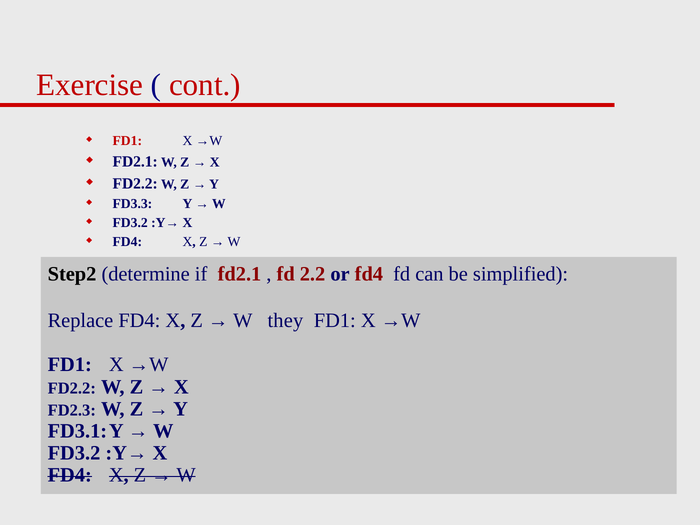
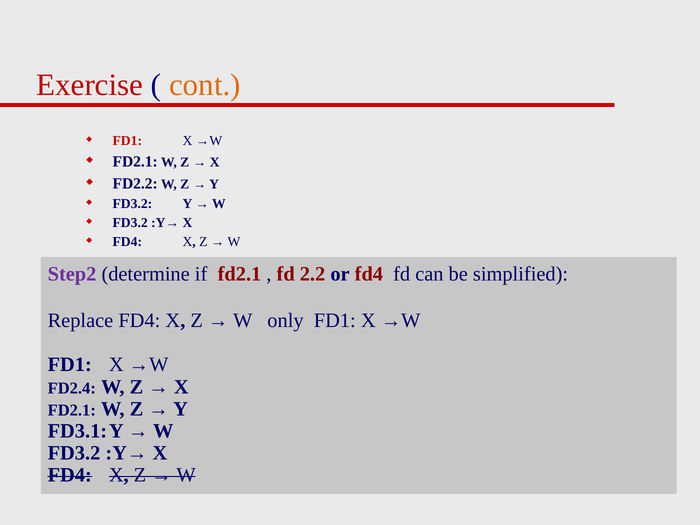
cont colour: red -> orange
FD3.3 at (132, 204): FD3.3 -> FD3.2
Step2 colour: black -> purple
they: they -> only
FD2.2 at (72, 388): FD2.2 -> FD2.4
FD2.3 at (72, 410): FD2.3 -> FD2.1
